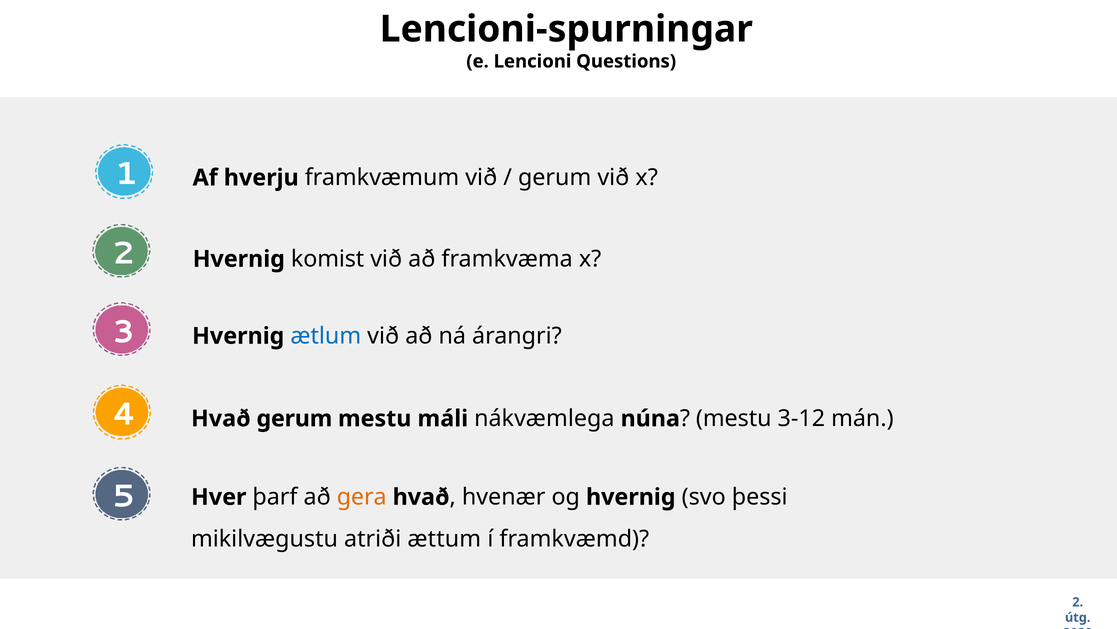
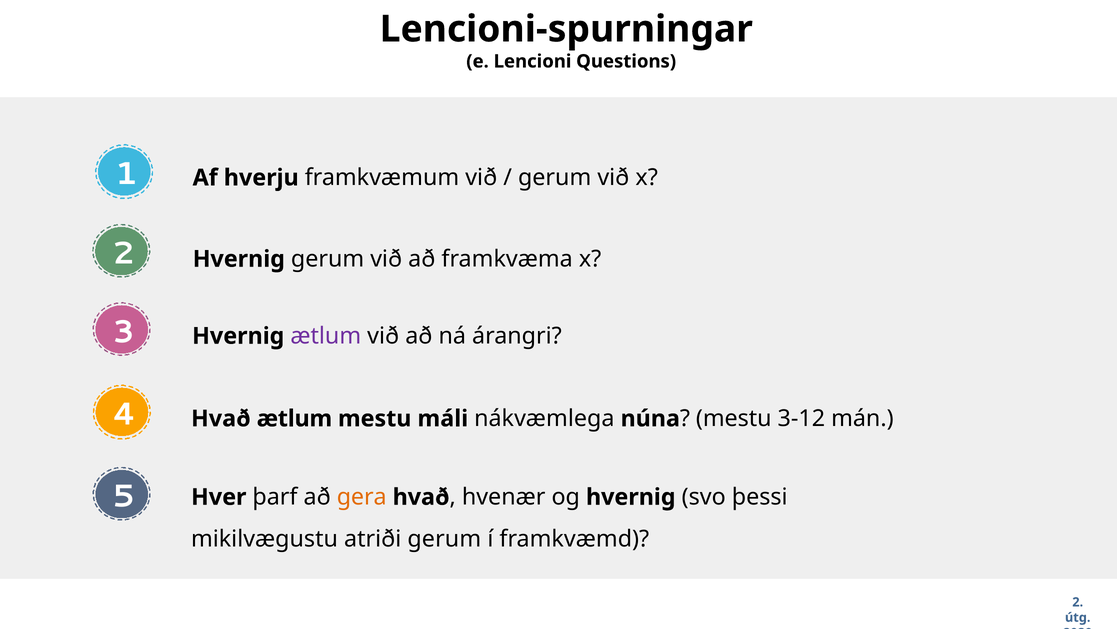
Hvernig komist: komist -> gerum
ætlum at (326, 336) colour: blue -> purple
Hvað gerum: gerum -> ætlum
atriði ættum: ættum -> gerum
